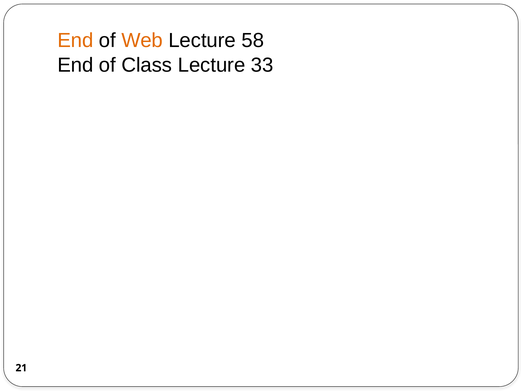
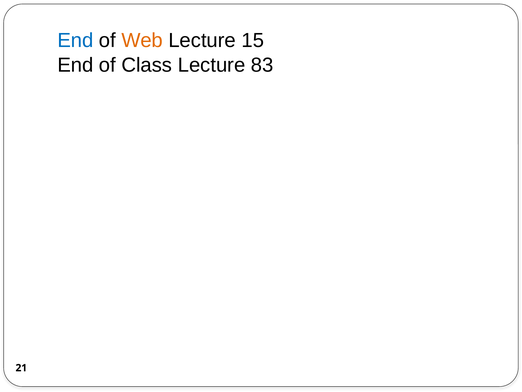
End at (75, 41) colour: orange -> blue
58: 58 -> 15
33: 33 -> 83
